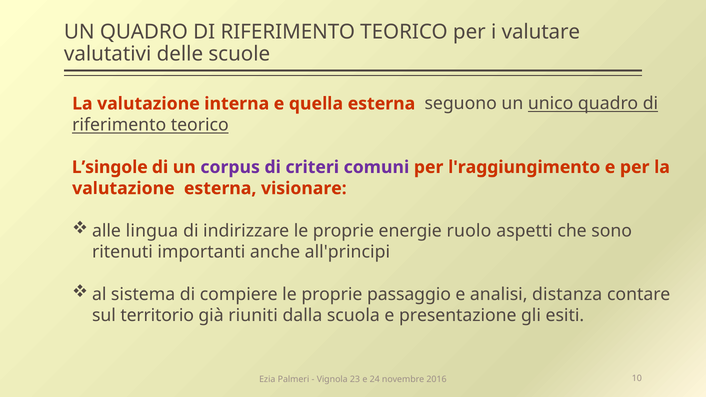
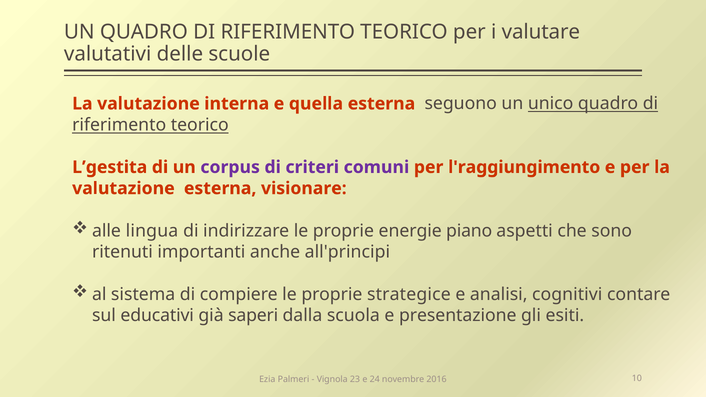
L’singole: L’singole -> L’gestita
ruolo: ruolo -> piano
passaggio: passaggio -> strategice
distanza: distanza -> cognitivi
territorio: territorio -> educativi
riuniti: riuniti -> saperi
